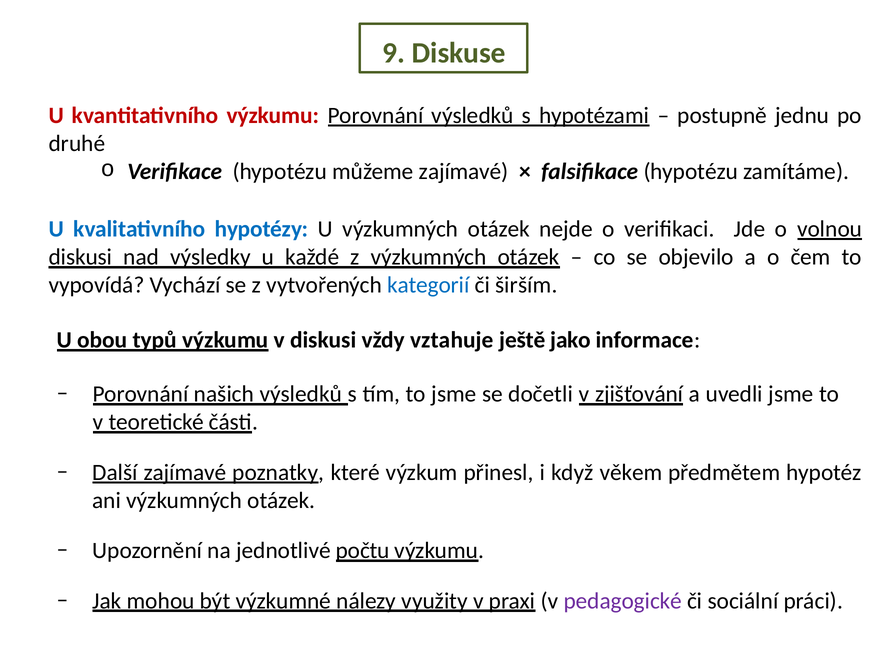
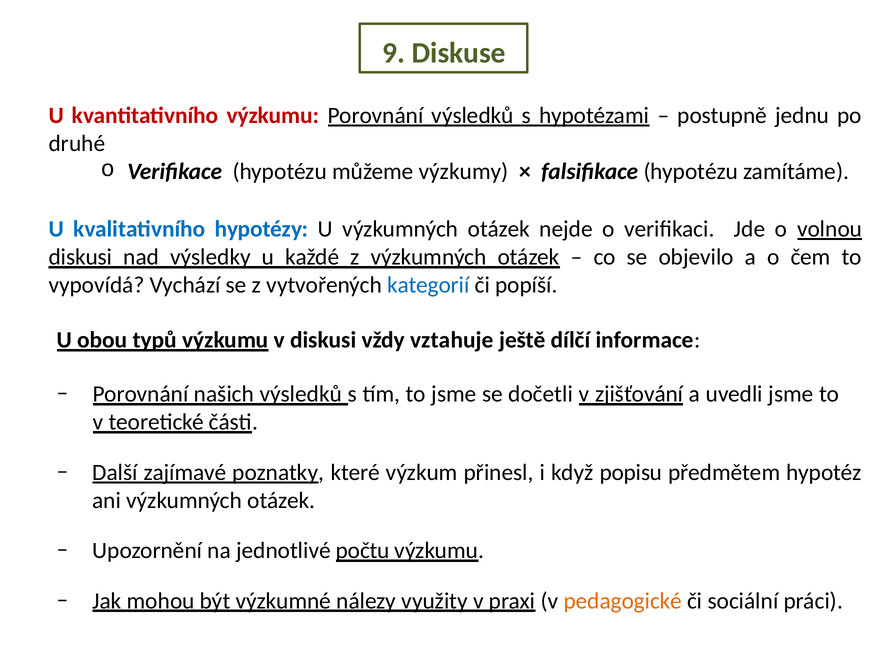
můžeme zajímavé: zajímavé -> výzkumy
širším: širším -> popíší
jako: jako -> dílčí
věkem: věkem -> popisu
pedagogické colour: purple -> orange
